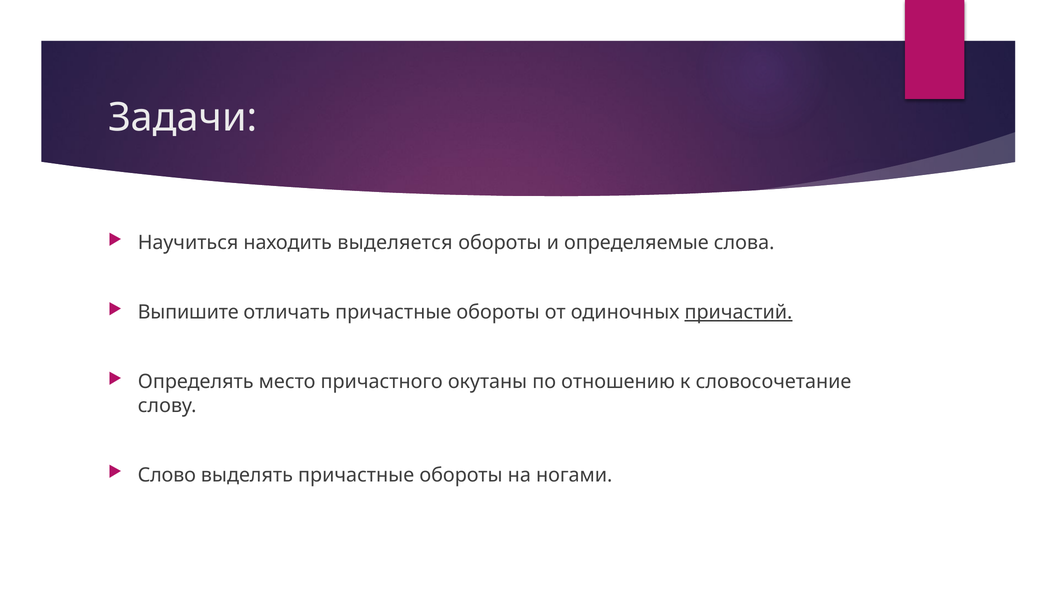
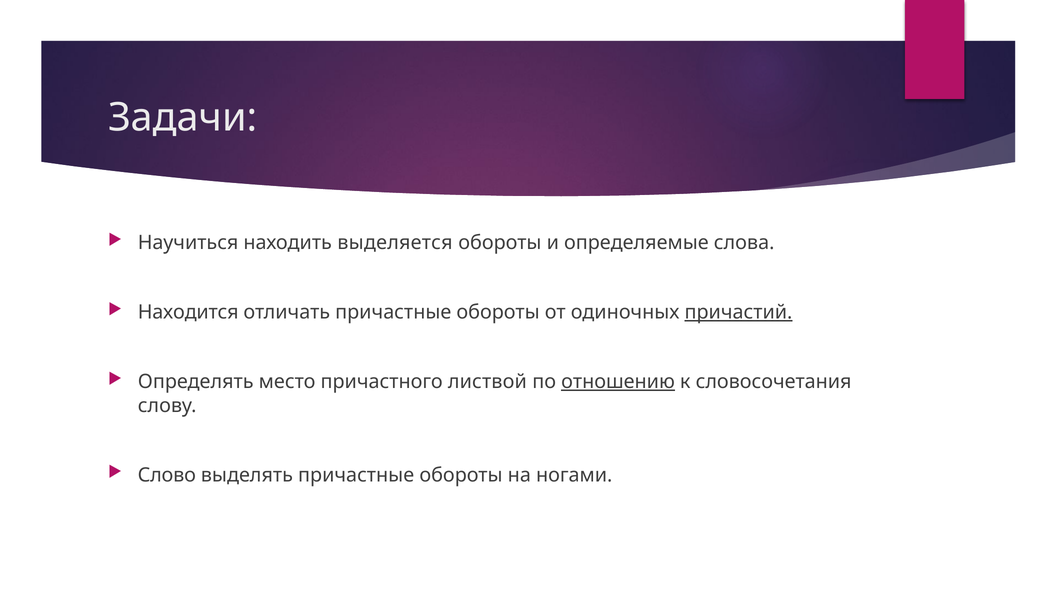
Выпишите: Выпишите -> Находится
окутаны: окутаны -> листвой
отношению underline: none -> present
словосочетание: словосочетание -> словосочетания
